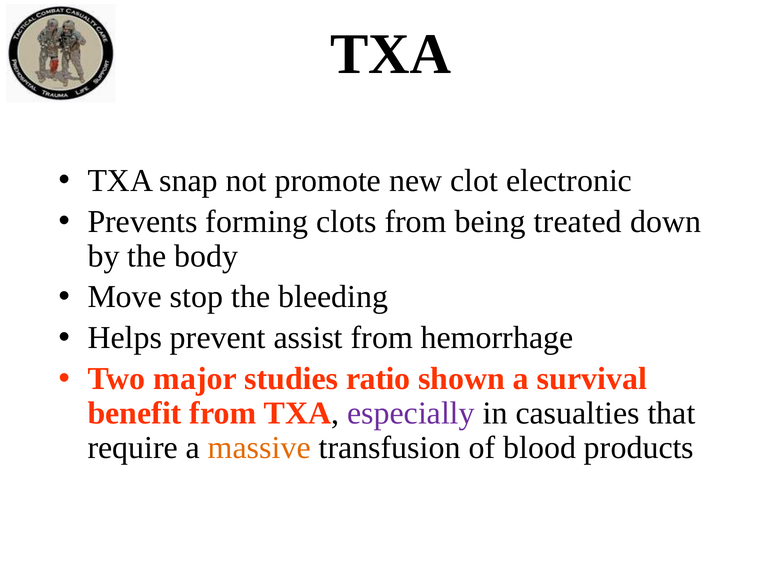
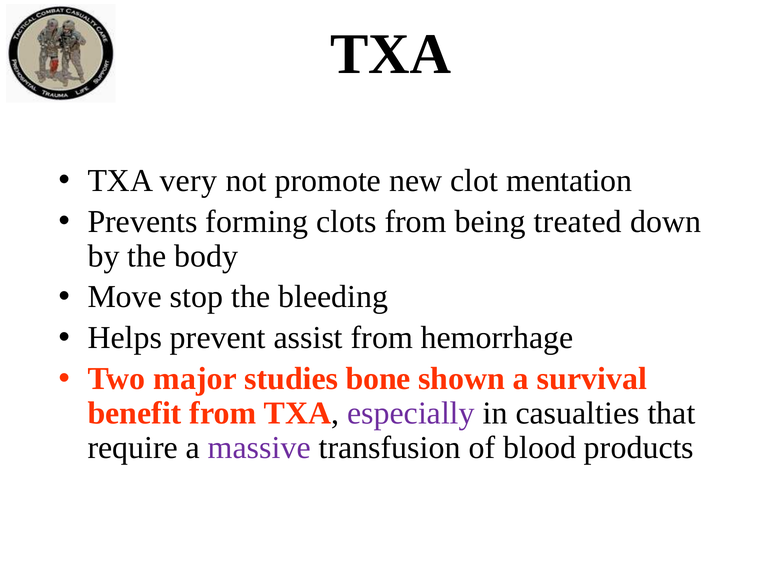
snap: snap -> very
electronic: electronic -> mentation
ratio: ratio -> bone
massive colour: orange -> purple
